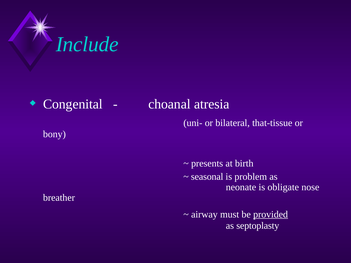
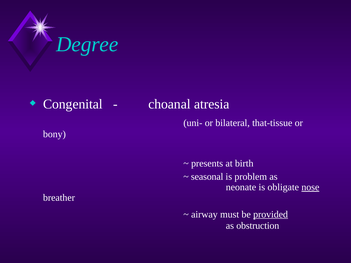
Include: Include -> Degree
nose underline: none -> present
septoplasty: septoplasty -> obstruction
